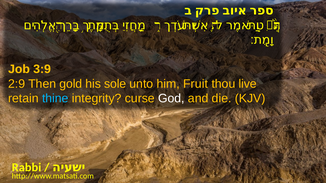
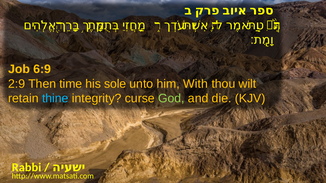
3:9: 3:9 -> 6:9
gold: gold -> time
Fruit: Fruit -> With
live: live -> wilt
God colour: white -> light green
